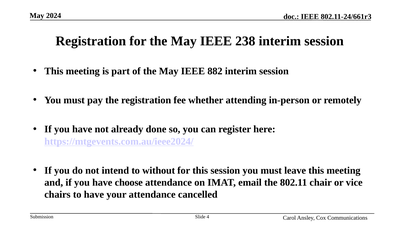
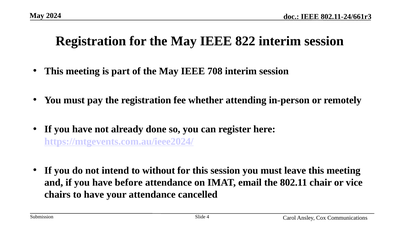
238: 238 -> 822
882: 882 -> 708
choose: choose -> before
